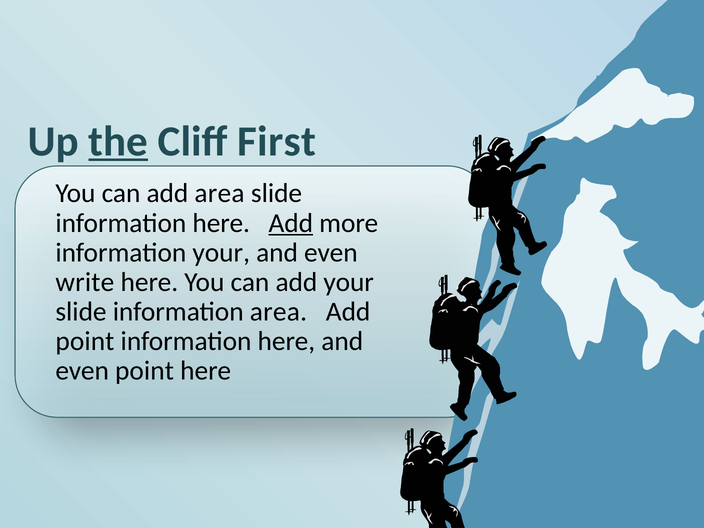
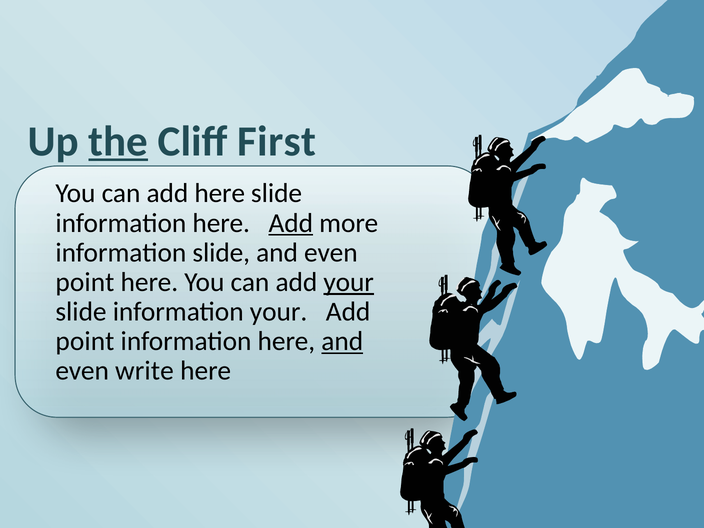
add area: area -> here
information your: your -> slide
write at (85, 282): write -> point
your at (349, 282) underline: none -> present
information area: area -> your
and at (342, 341) underline: none -> present
even point: point -> write
